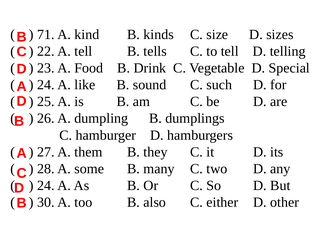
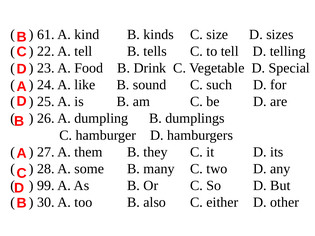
71: 71 -> 61
24 at (46, 186): 24 -> 99
